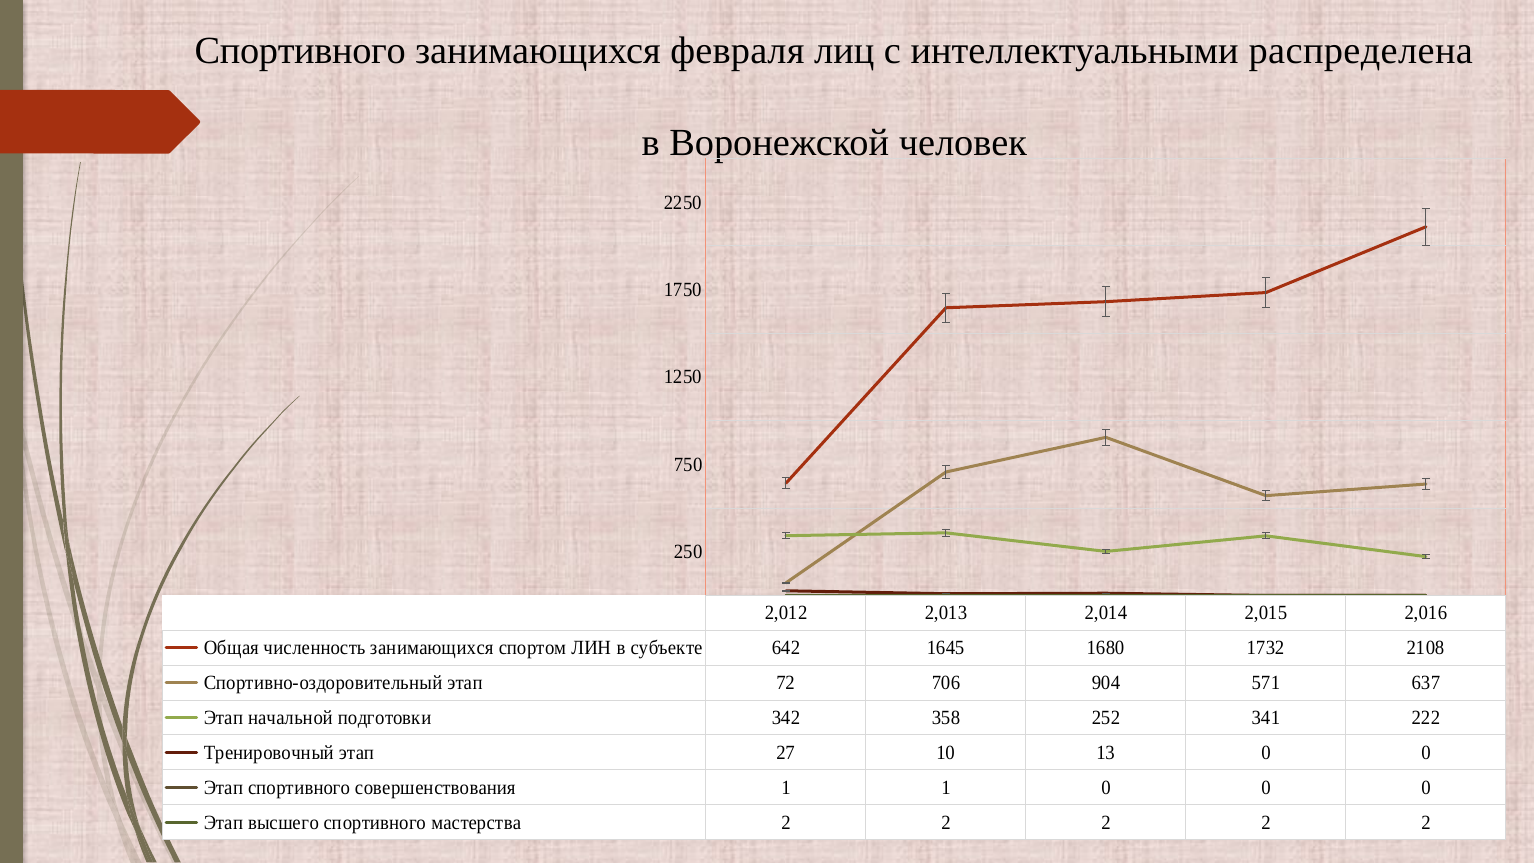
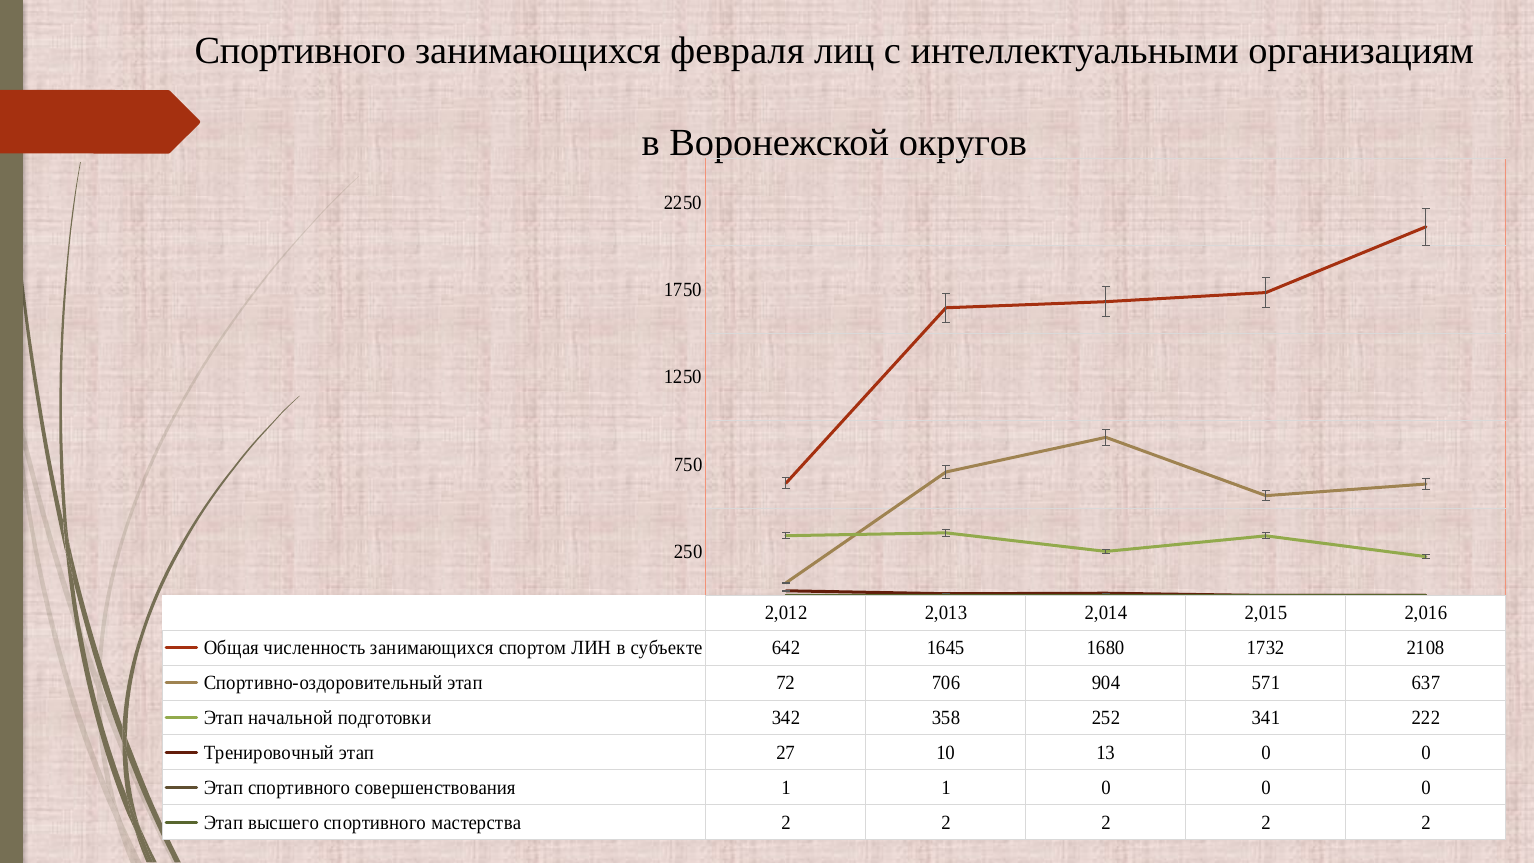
распределена: распределена -> организациям
человек: человек -> округов
